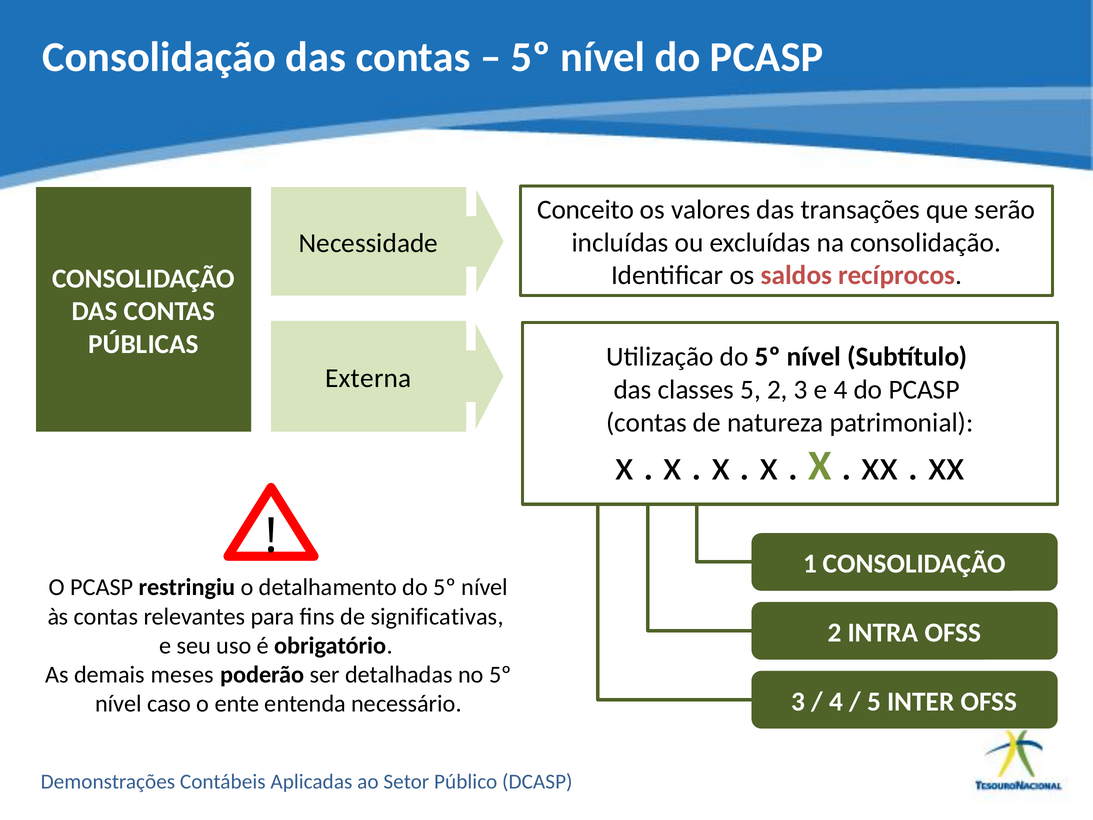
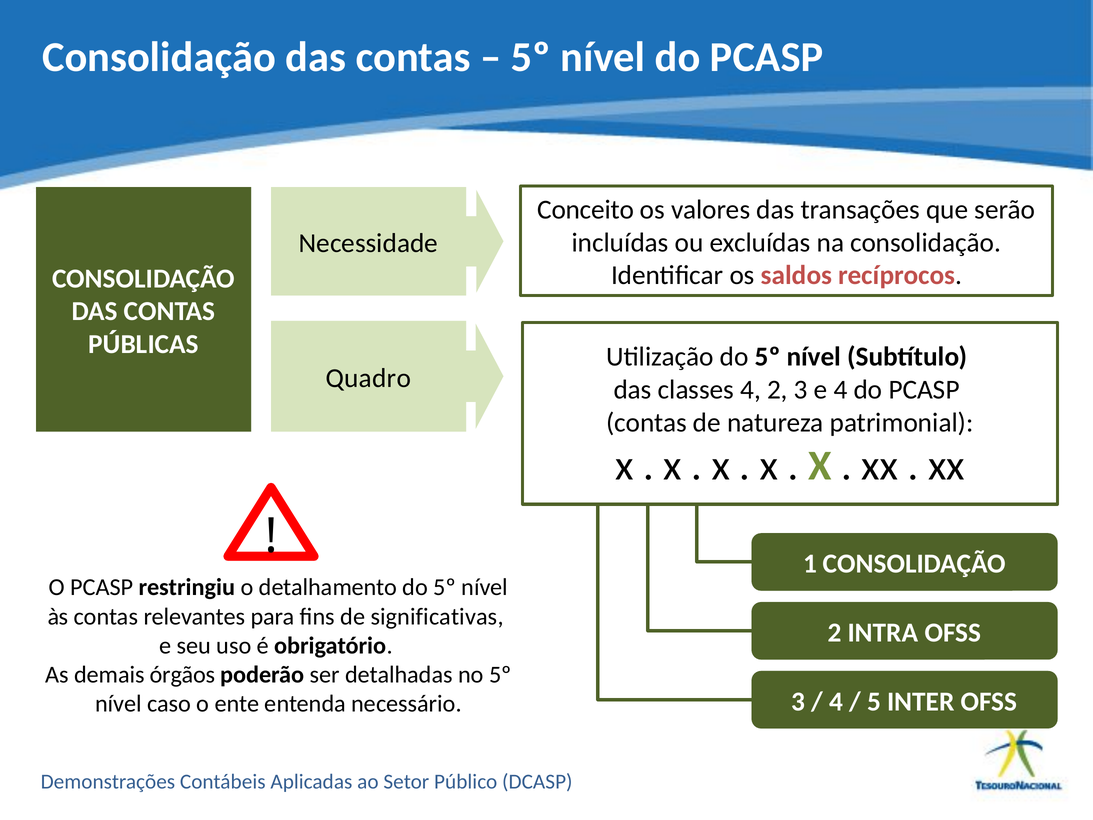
Externa: Externa -> Quadro
classes 5: 5 -> 4
meses: meses -> órgãos
